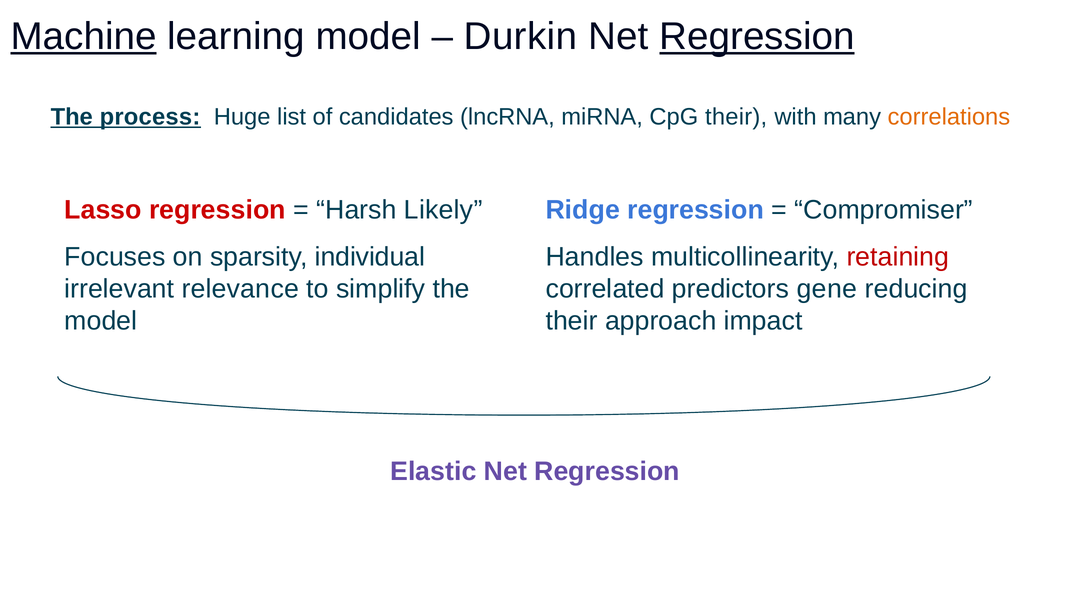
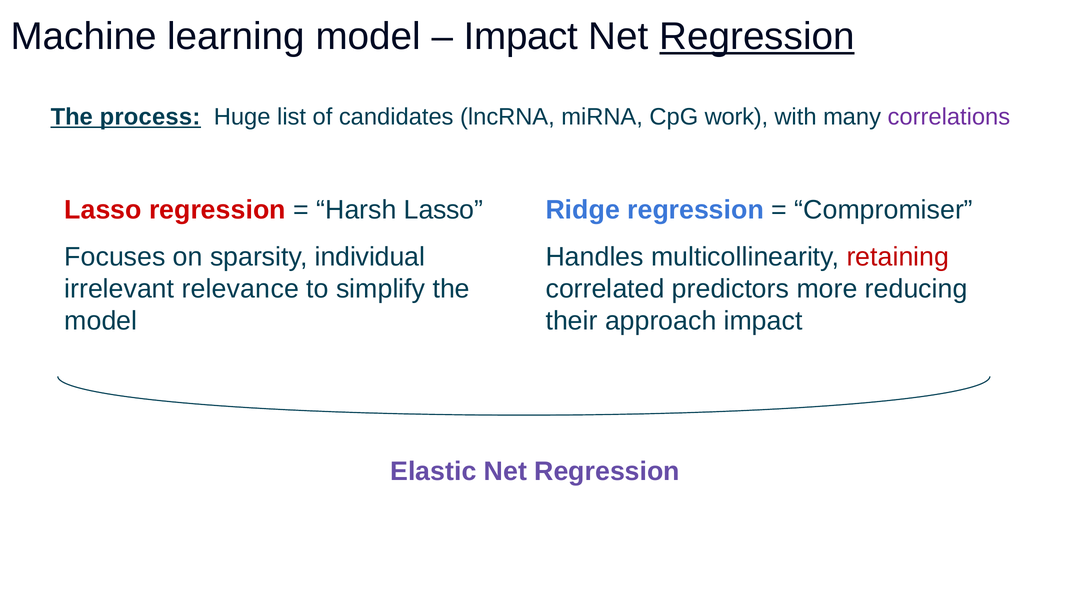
Machine underline: present -> none
Durkin at (521, 37): Durkin -> Impact
CpG their: their -> work
correlations colour: orange -> purple
Harsh Likely: Likely -> Lasso
gene: gene -> more
